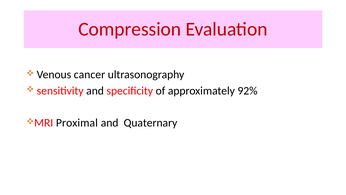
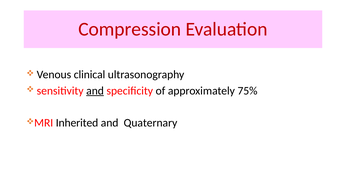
cancer: cancer -> clinical
and at (95, 91) underline: none -> present
92%: 92% -> 75%
Proximal: Proximal -> Inherited
